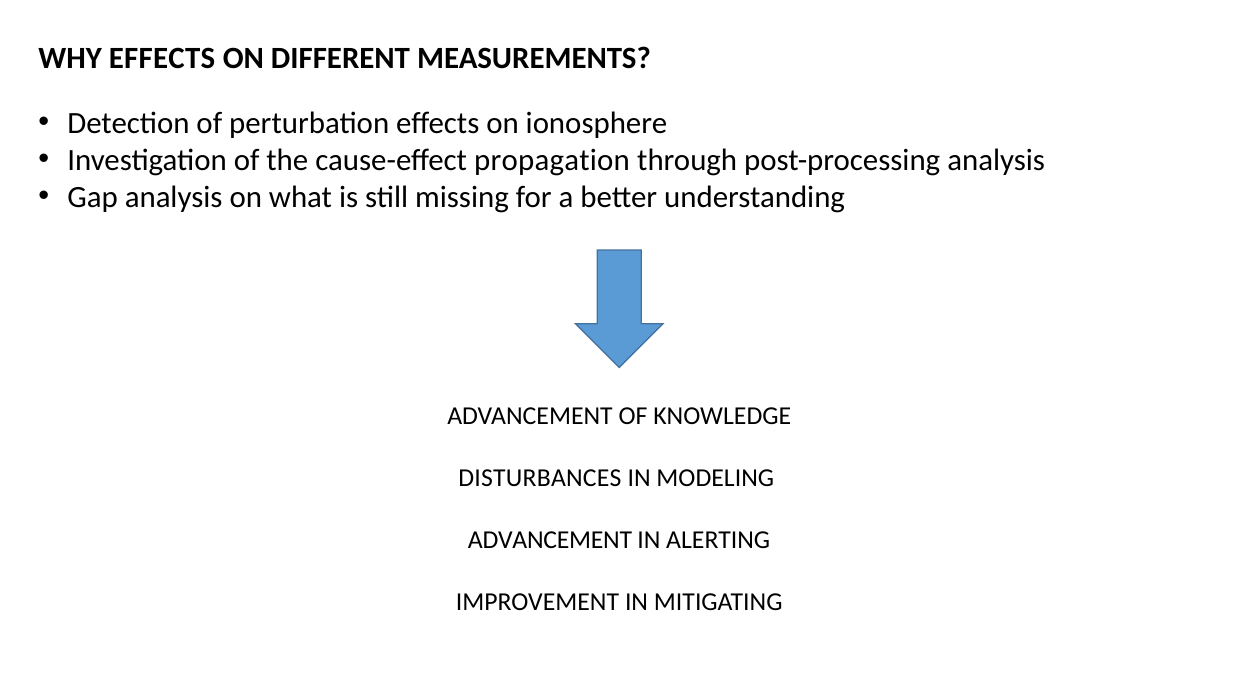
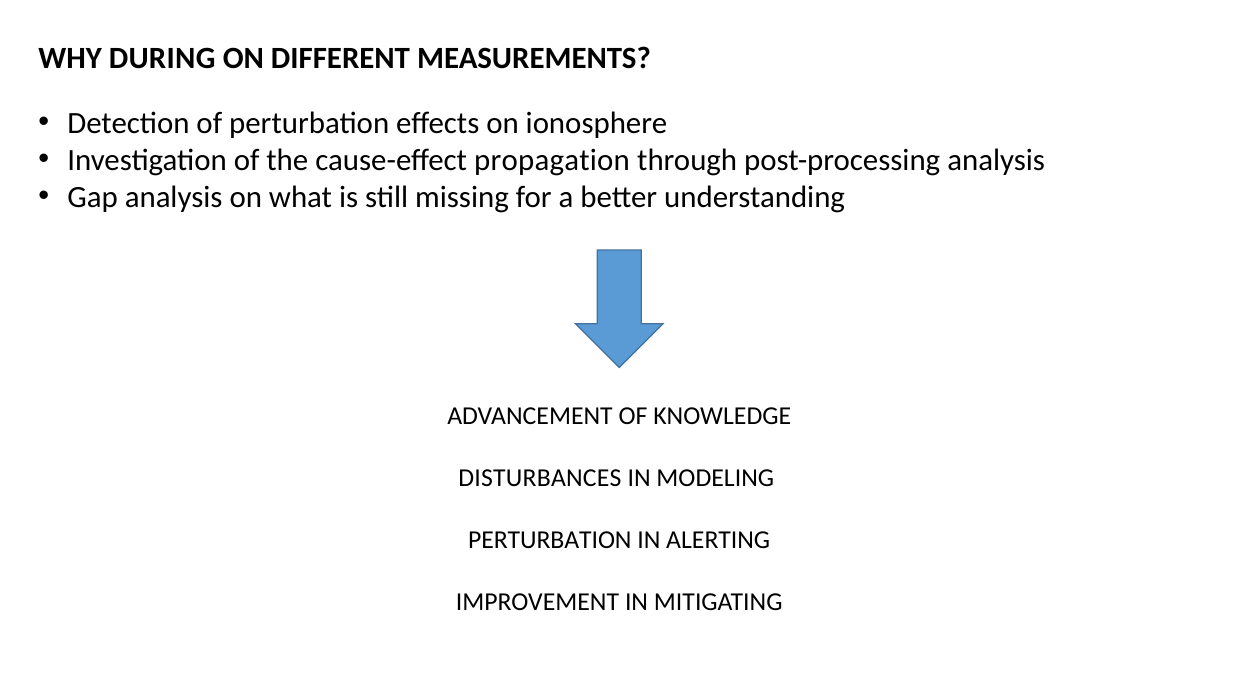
WHY EFFECTS: EFFECTS -> DURING
ADVANCEMENT at (550, 540): ADVANCEMENT -> PERTURBATION
